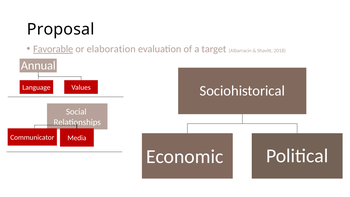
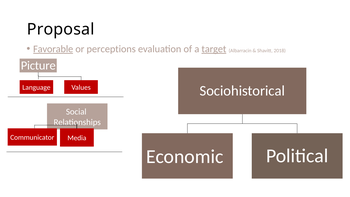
elaboration: elaboration -> perceptions
target underline: none -> present
Annual: Annual -> Picture
